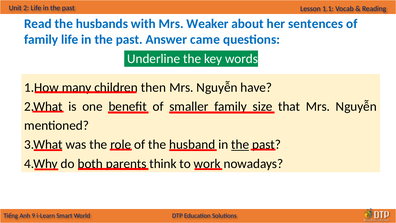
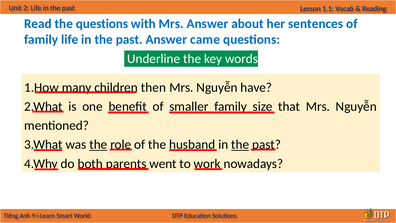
the husbands: husbands -> questions
Mrs Weaker: Weaker -> Answer
the at (98, 144) underline: none -> present
think: think -> went
